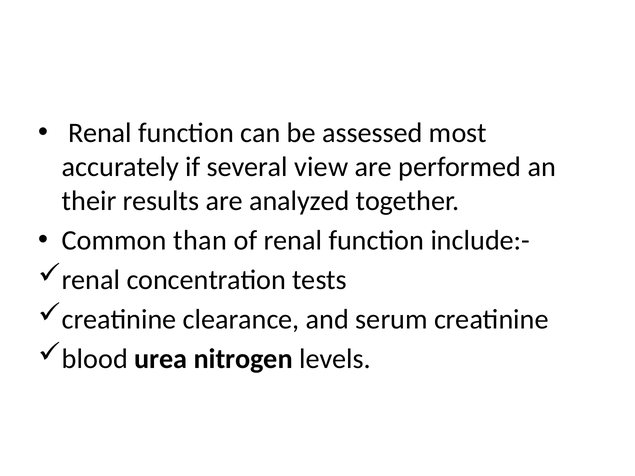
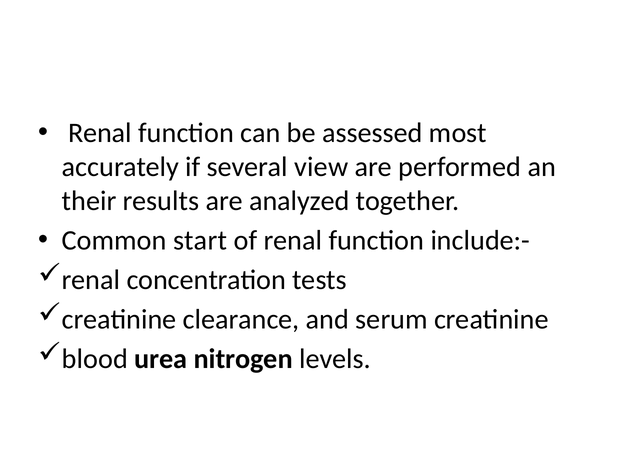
than: than -> start
